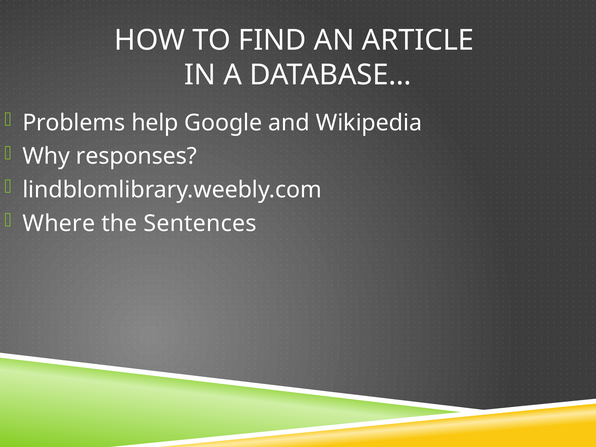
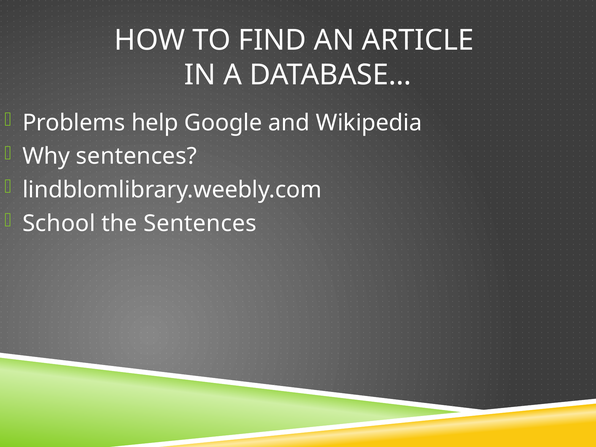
Why responses: responses -> sentences
Where: Where -> School
